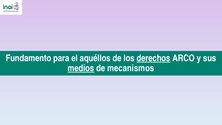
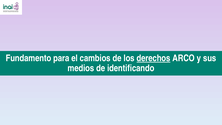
aquéllos: aquéllos -> cambios
medios underline: present -> none
mecanismos: mecanismos -> identificando
